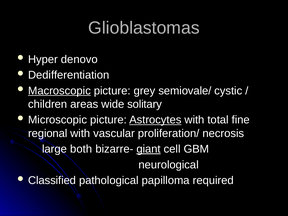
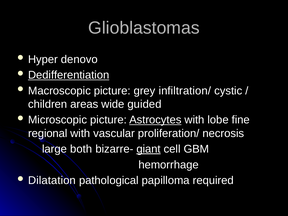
Dedifferentiation underline: none -> present
Macroscopic underline: present -> none
semiovale/: semiovale/ -> infiltration/
solitary: solitary -> guided
total: total -> lobe
neurological: neurological -> hemorrhage
Classified: Classified -> Dilatation
